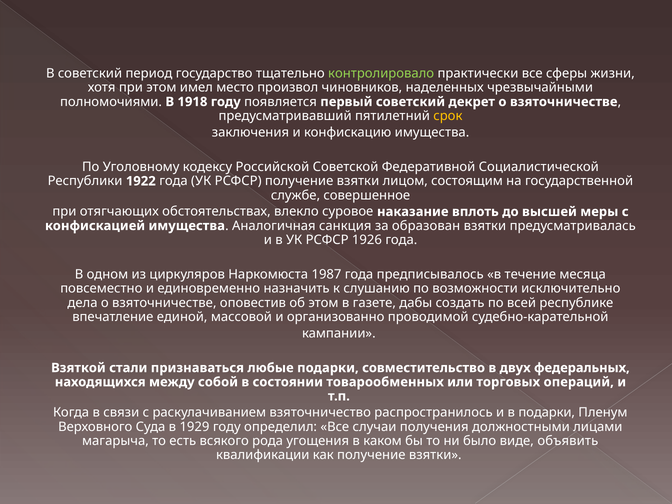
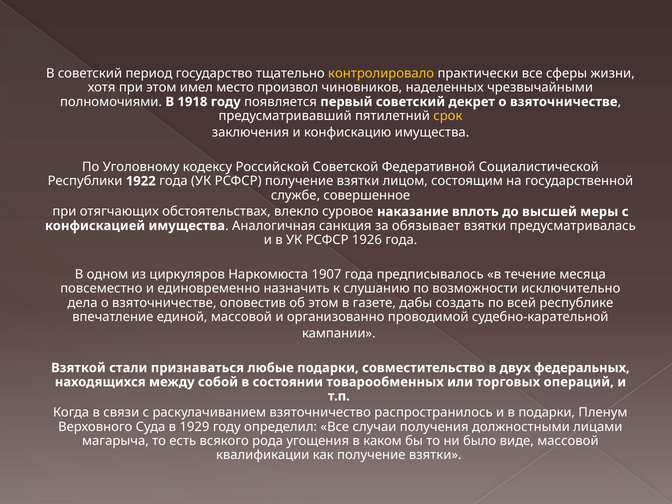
контролировало colour: light green -> yellow
образован: образован -> обязывает
1987: 1987 -> 1907
виде объявить: объявить -> массовой
